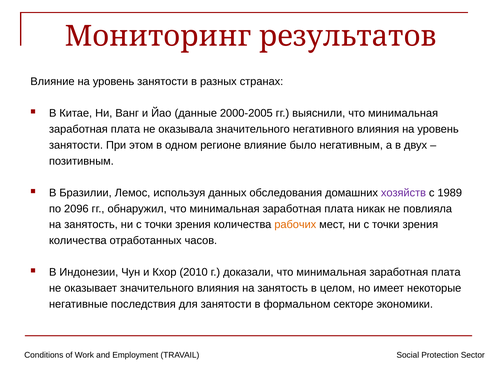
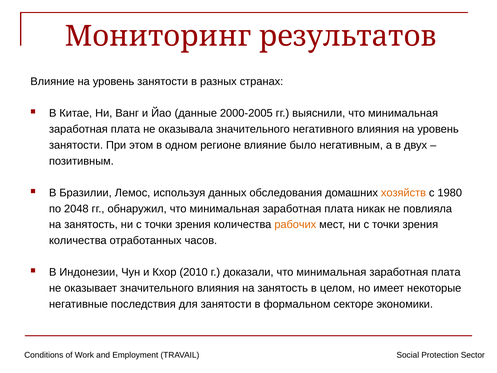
хозяйств colour: purple -> orange
1989: 1989 -> 1980
2096: 2096 -> 2048
